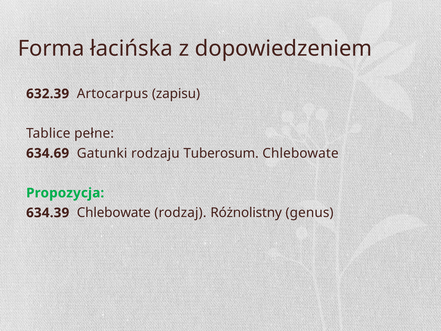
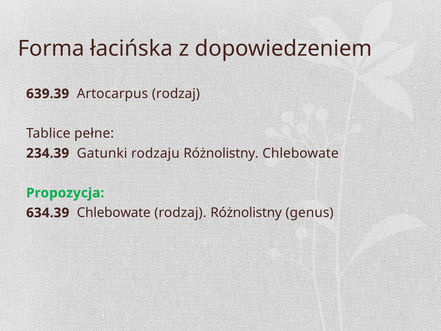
632.39: 632.39 -> 639.39
Artocarpus zapisu: zapisu -> rodzaj
634.69: 634.69 -> 234.39
rodzaju Tuberosum: Tuberosum -> Różnolistny
